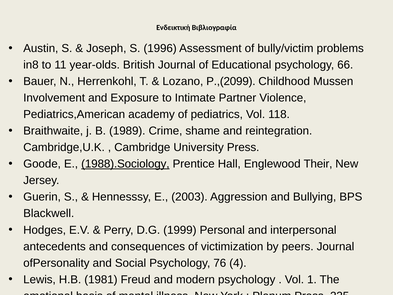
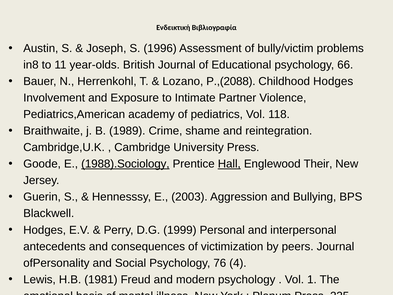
P.,(2099: P.,(2099 -> P.,(2088
Childhood Mussen: Mussen -> Hodges
Hall underline: none -> present
